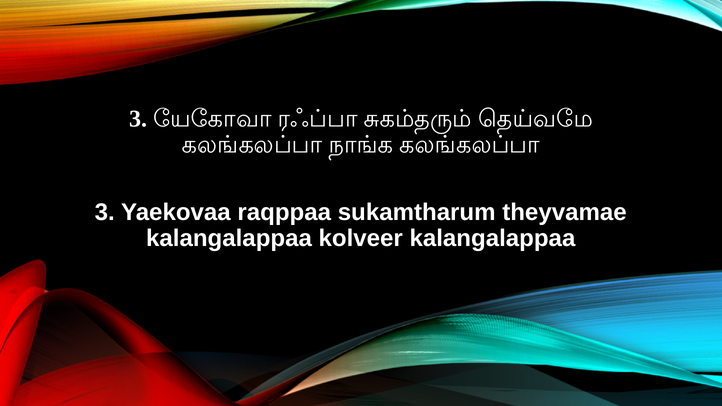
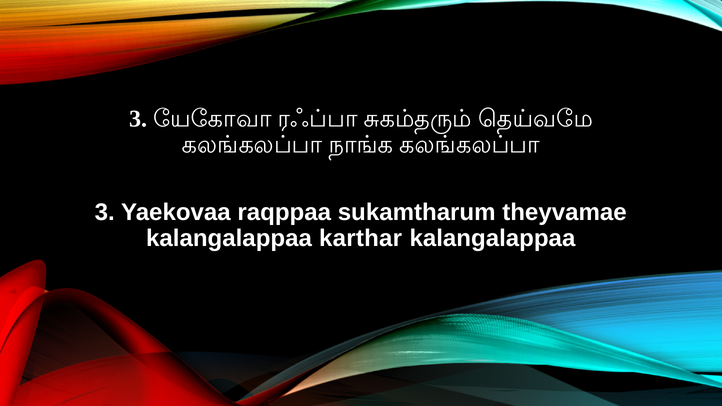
kolveer: kolveer -> karthar
